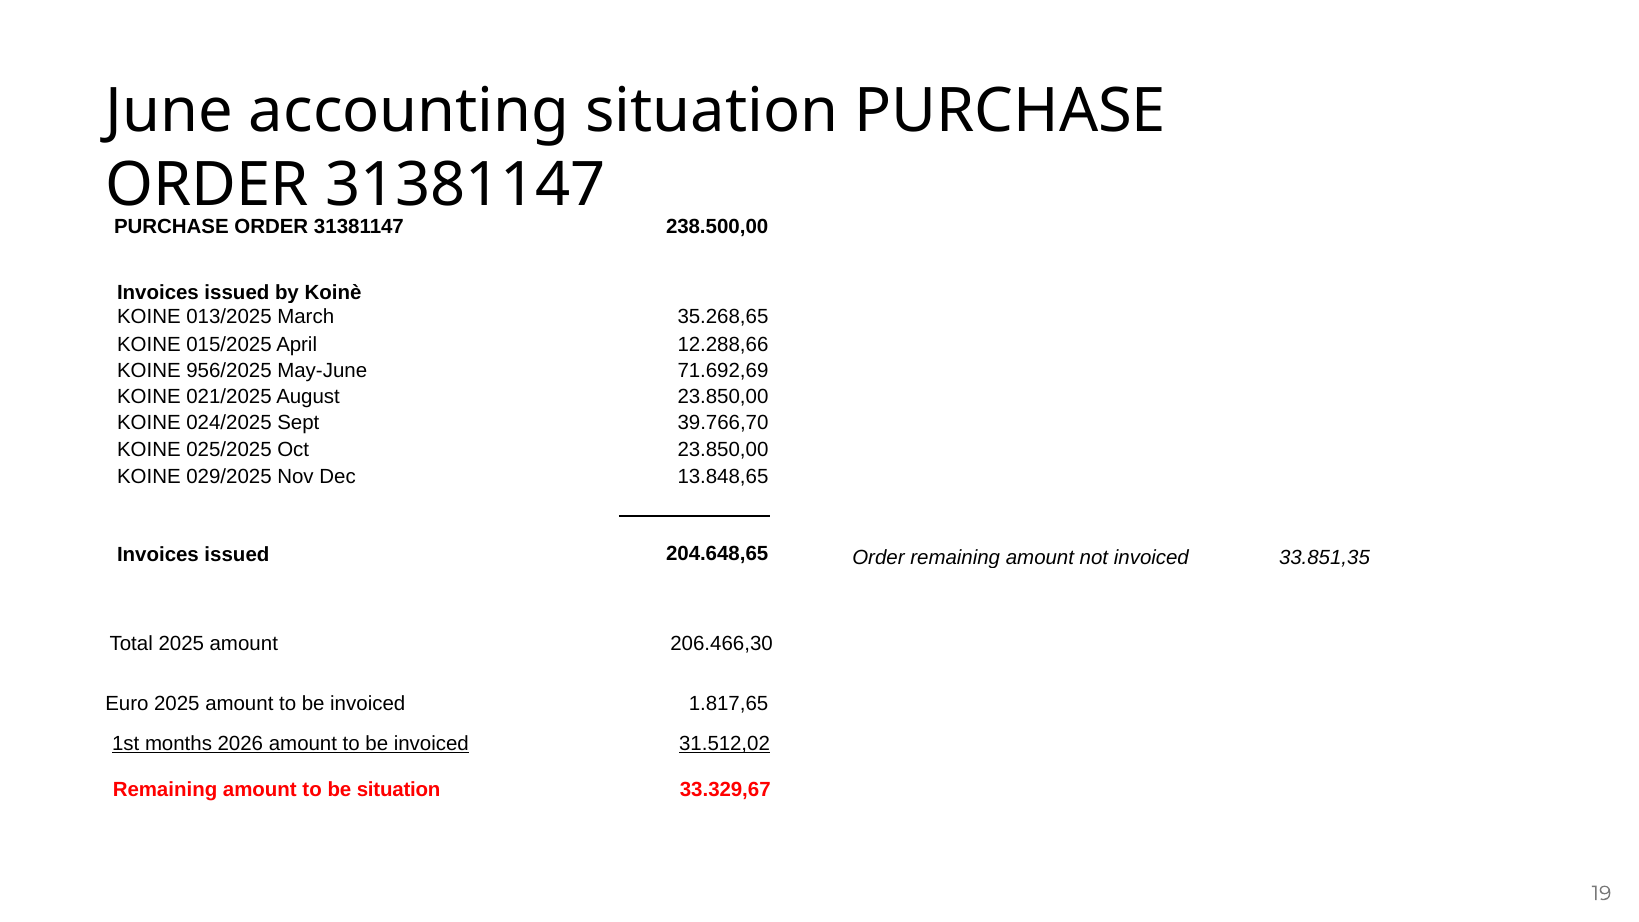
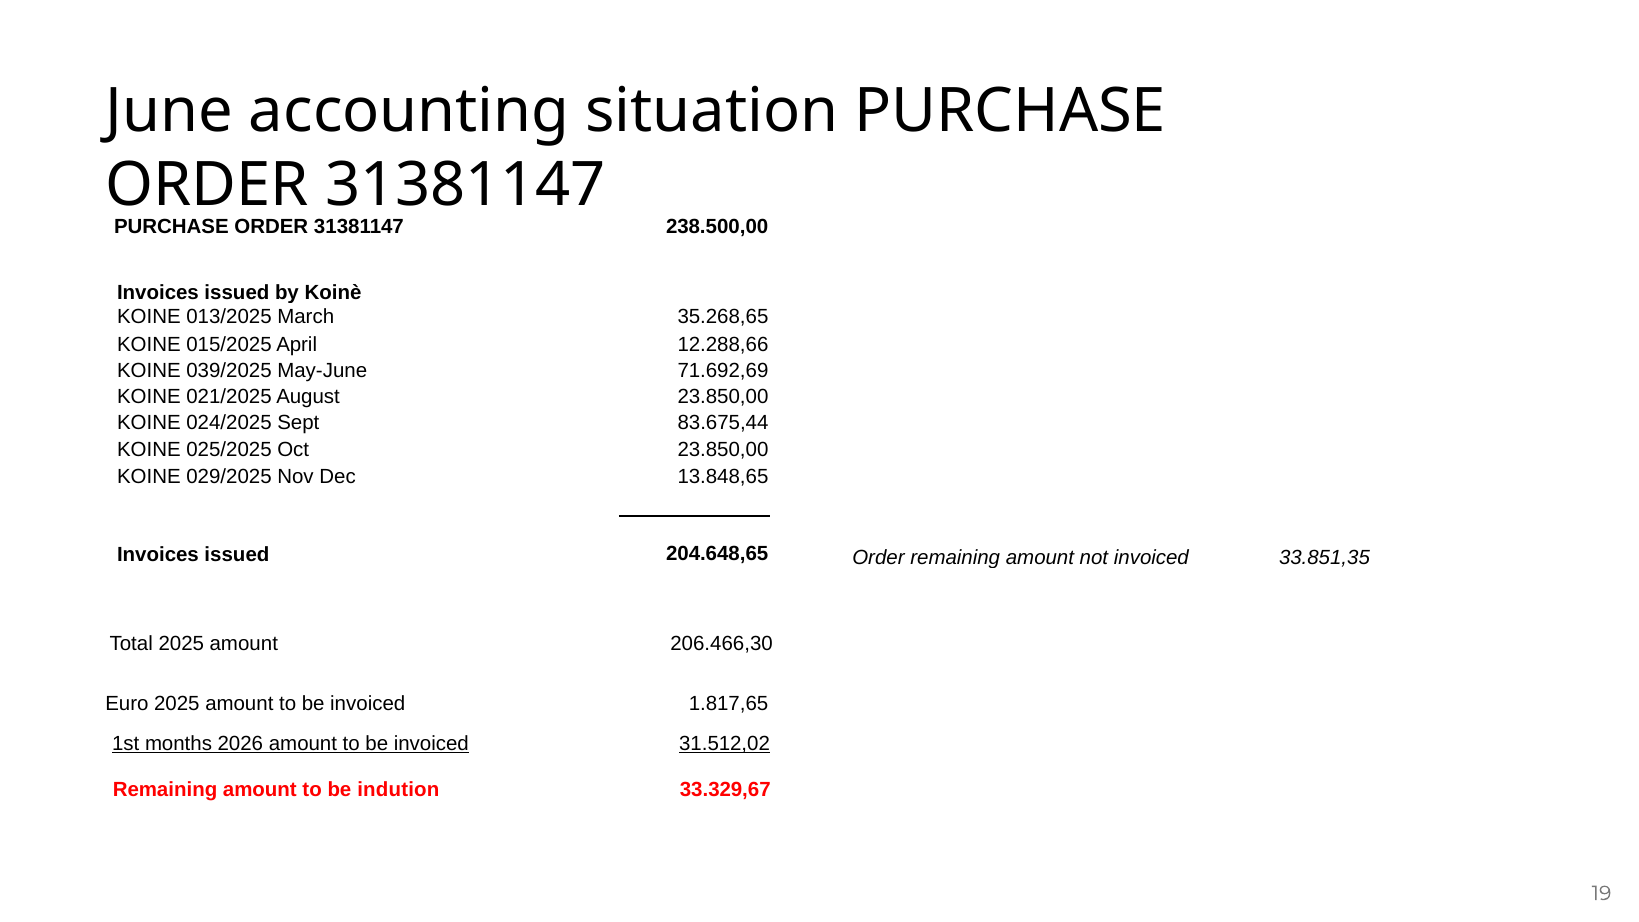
956/2025: 956/2025 -> 039/2025
39.766,70: 39.766,70 -> 83.675,44
be situation: situation -> indution
